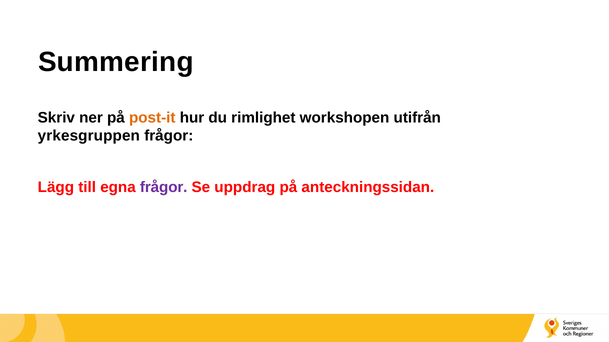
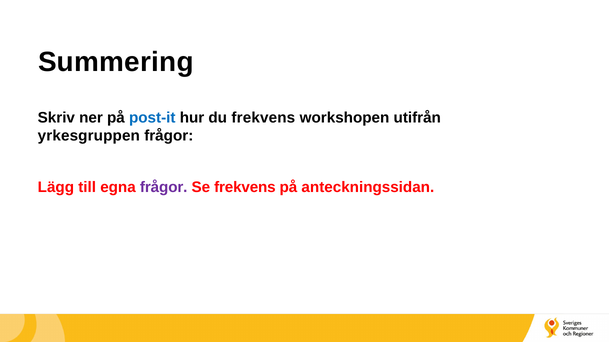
post-it colour: orange -> blue
du rimlighet: rimlighet -> frekvens
Se uppdrag: uppdrag -> frekvens
